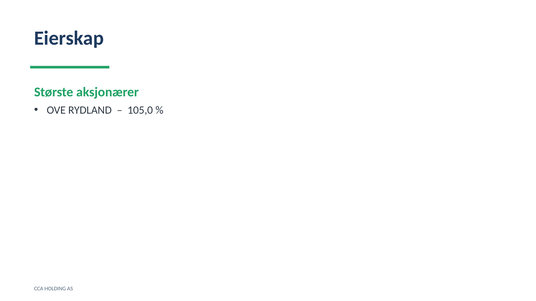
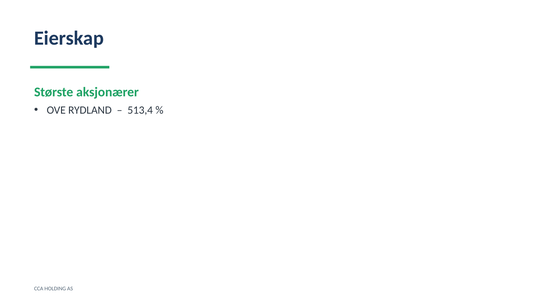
105,0: 105,0 -> 513,4
